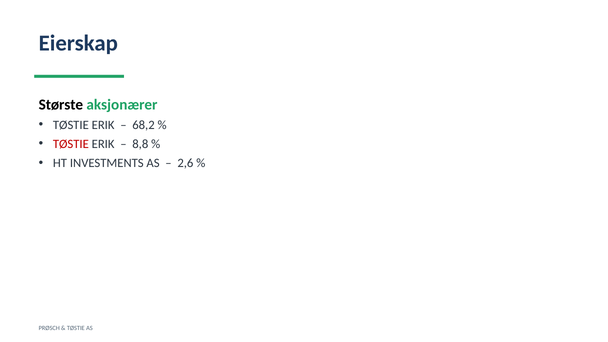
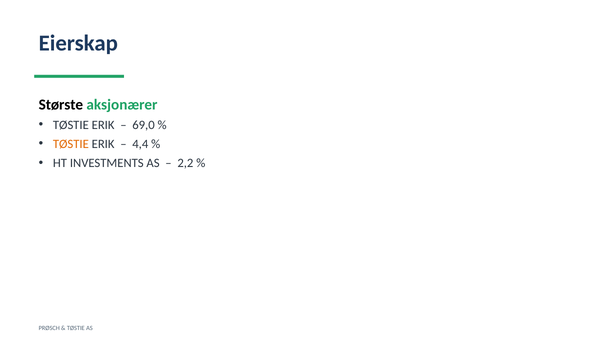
68,2: 68,2 -> 69,0
TØSTIE at (71, 144) colour: red -> orange
8,8: 8,8 -> 4,4
2,6: 2,6 -> 2,2
